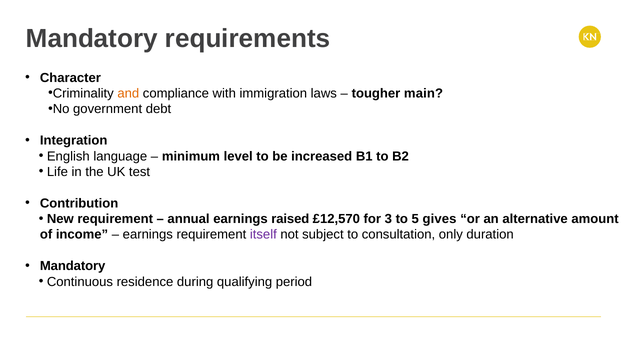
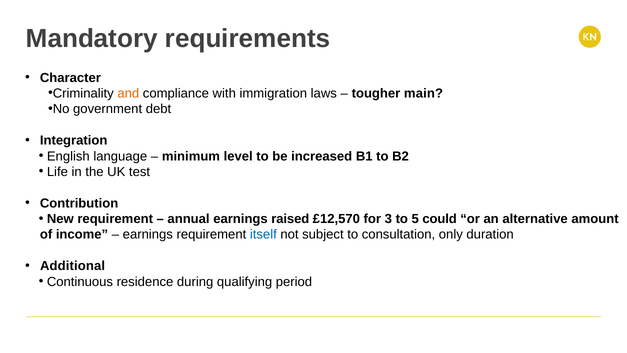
gives: gives -> could
itself colour: purple -> blue
Mandatory at (73, 266): Mandatory -> Additional
